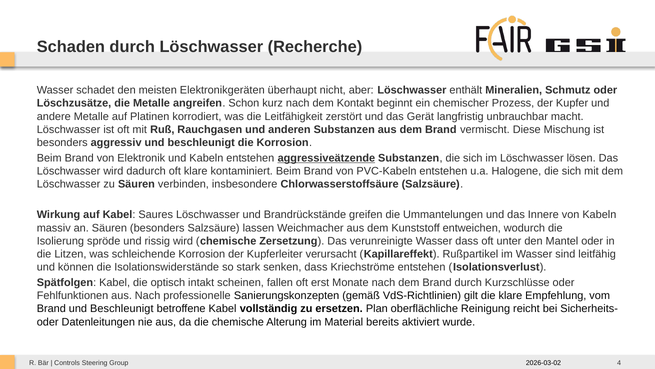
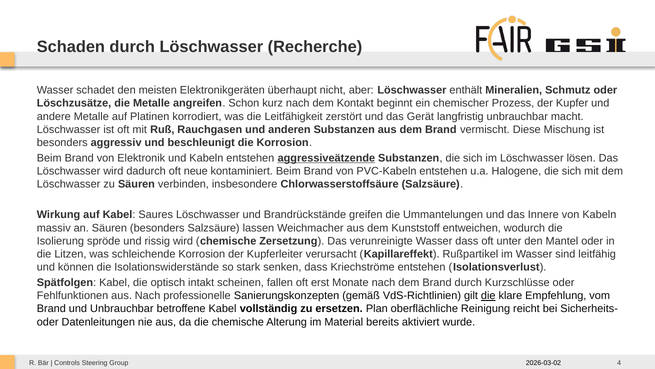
oft klare: klare -> neue
die at (488, 295) underline: none -> present
Brand und Beschleunigt: Beschleunigt -> Unbrauchbar
